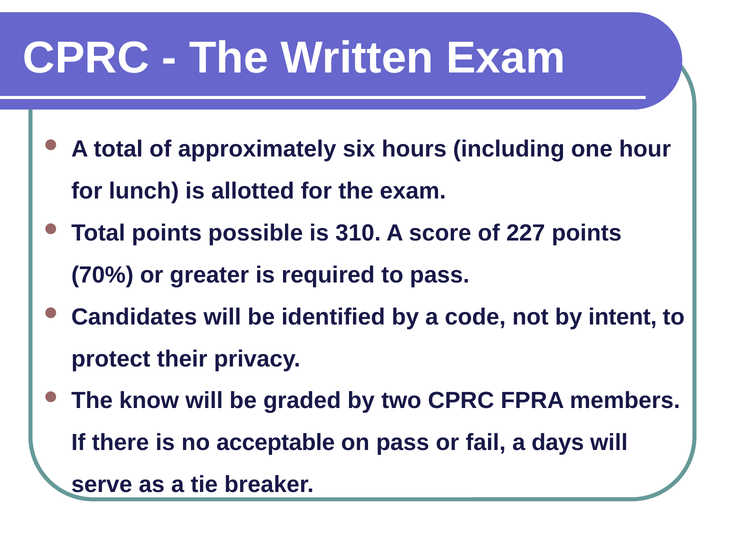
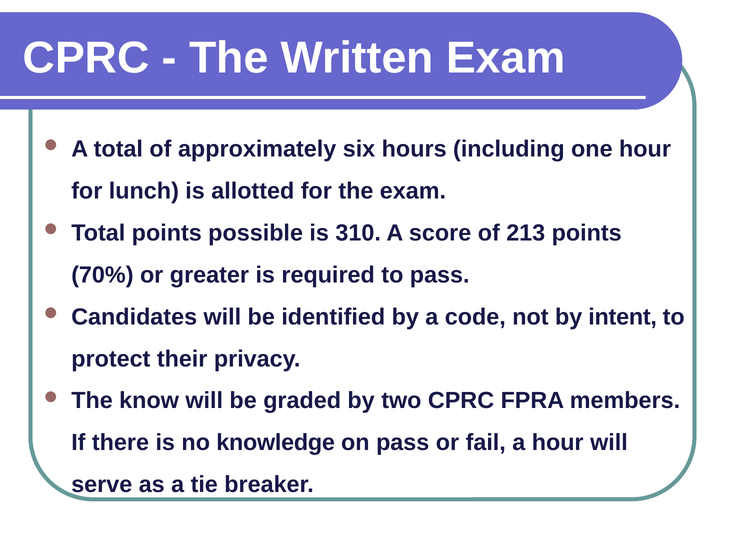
227: 227 -> 213
acceptable: acceptable -> knowledge
a days: days -> hour
